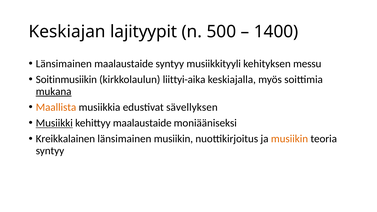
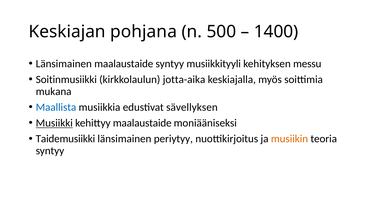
lajityypit: lajityypit -> pohjana
Soitinmusiikin: Soitinmusiikin -> Soitinmusiikki
liittyi-aika: liittyi-aika -> jotta-aika
mukana underline: present -> none
Maallista colour: orange -> blue
Kreikkalainen: Kreikkalainen -> Taidemusiikki
länsimainen musiikin: musiikin -> periytyy
